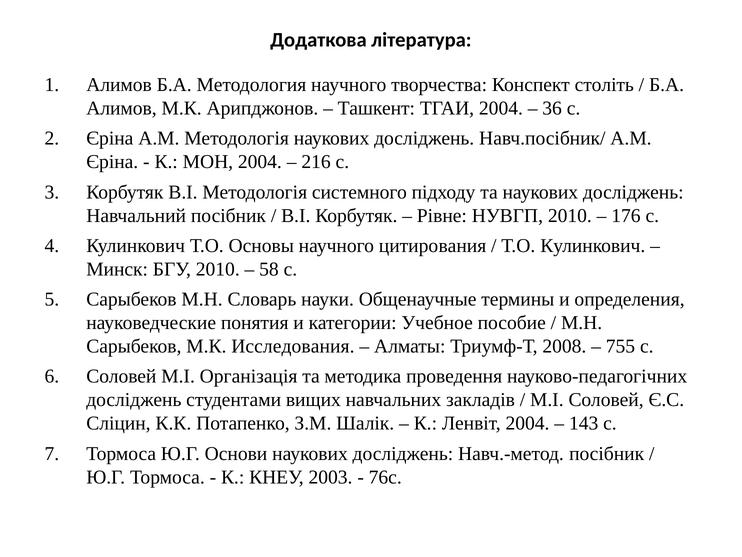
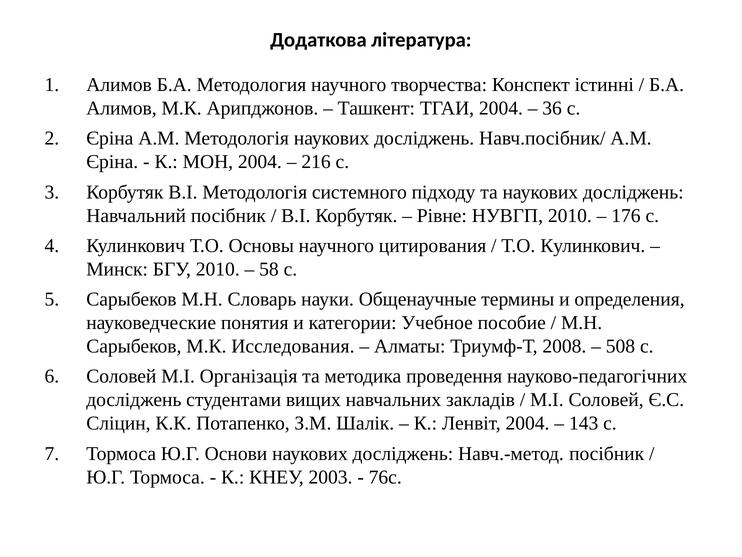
століть: століть -> істинні
755: 755 -> 508
